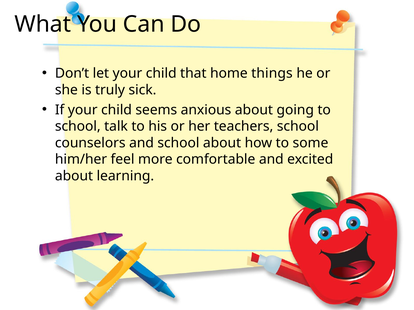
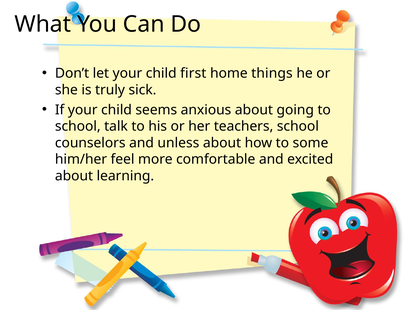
that: that -> first
and school: school -> unless
